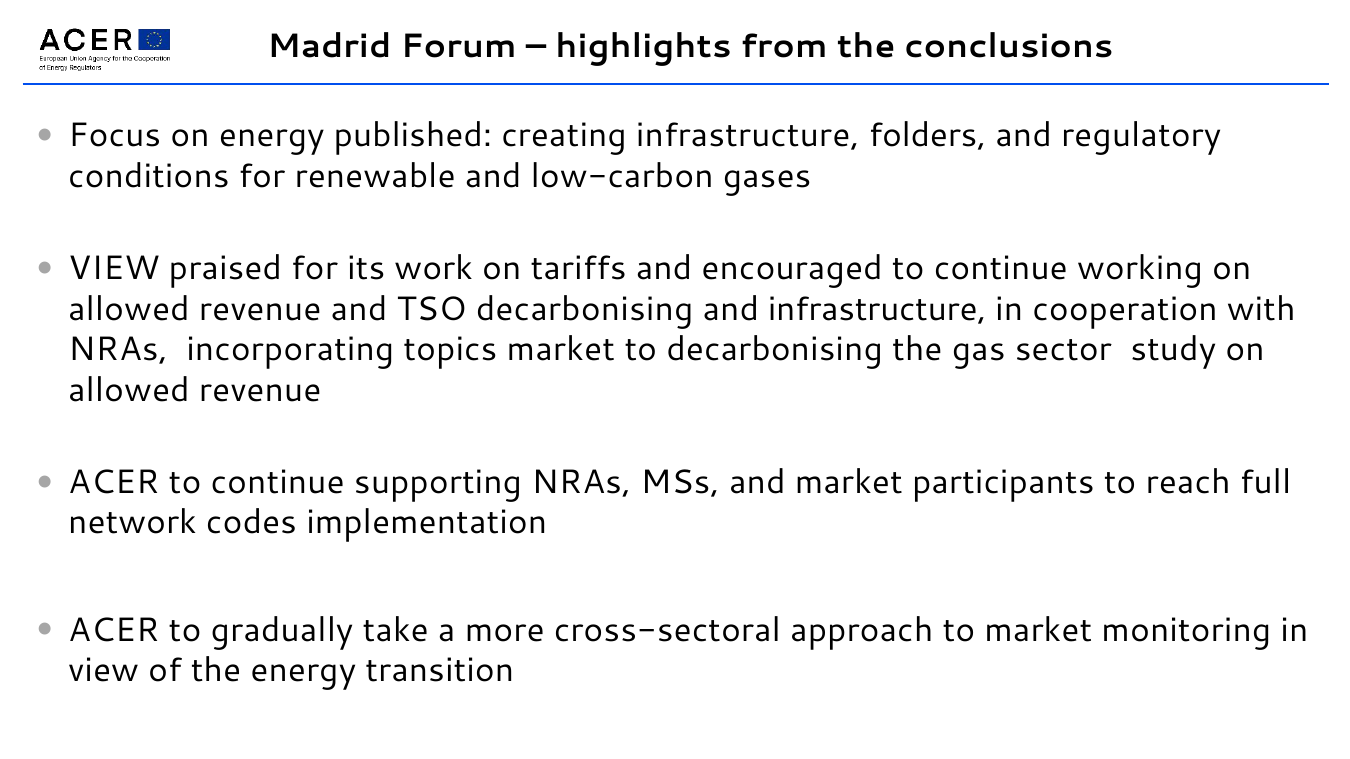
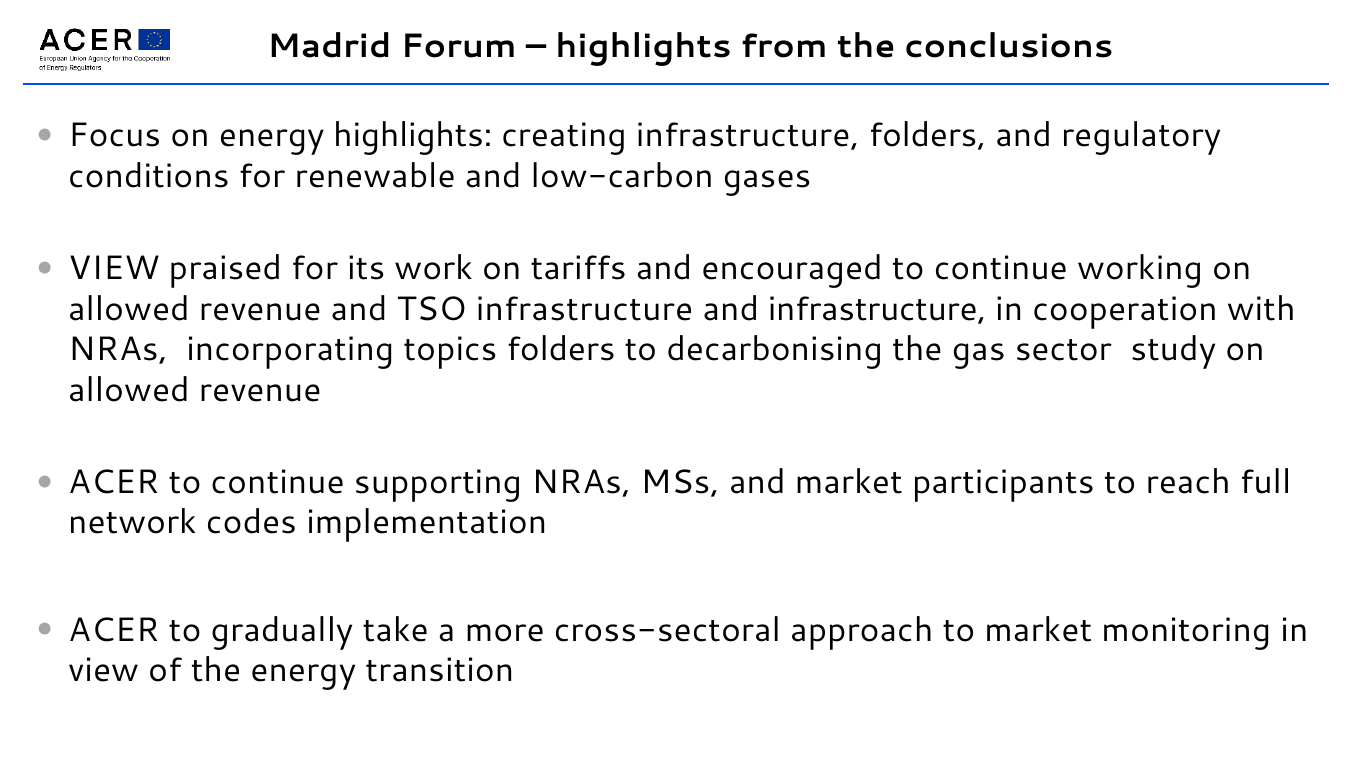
energy published: published -> highlights
TSO decarbonising: decarbonising -> infrastructure
topics market: market -> folders
